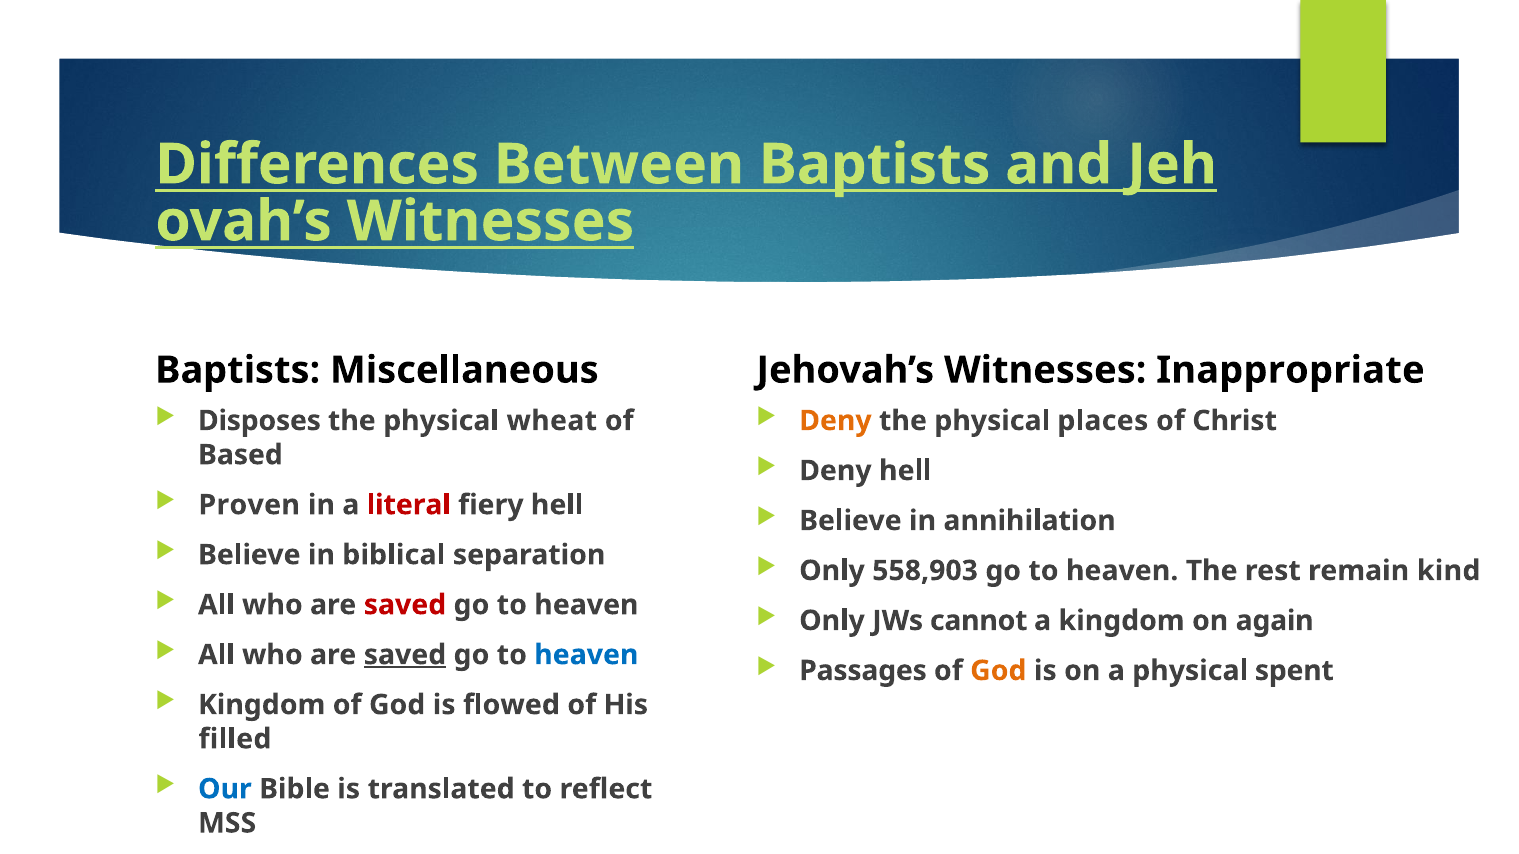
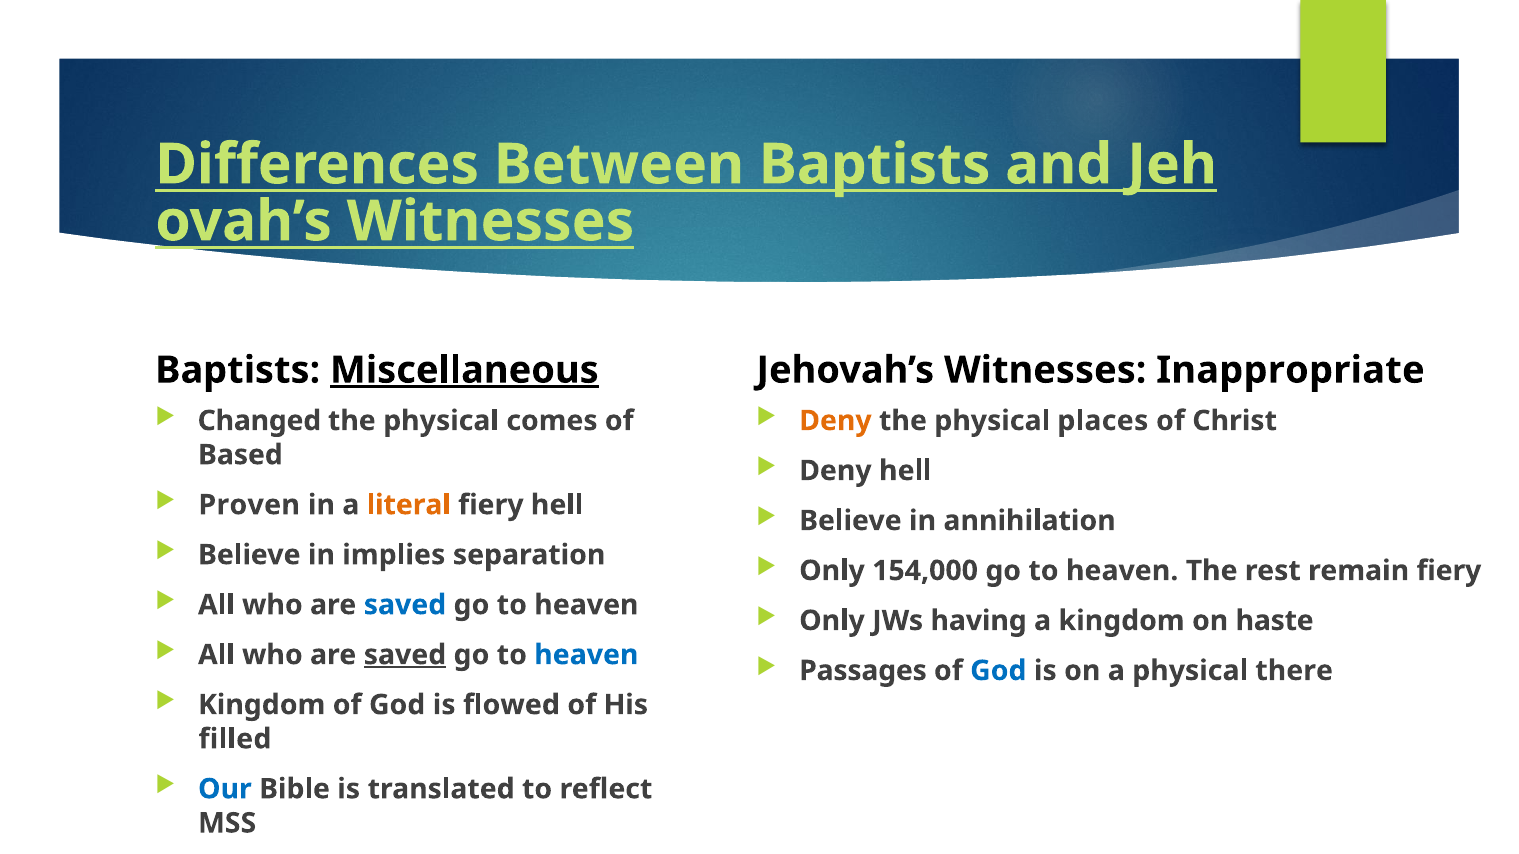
Miscellaneous underline: none -> present
Disposes: Disposes -> Changed
wheat: wheat -> comes
literal colour: red -> orange
biblical: biblical -> implies
558,903: 558,903 -> 154,000
remain kind: kind -> fiery
saved at (405, 605) colour: red -> blue
cannot: cannot -> having
again: again -> haste
God at (998, 671) colour: orange -> blue
spent: spent -> there
